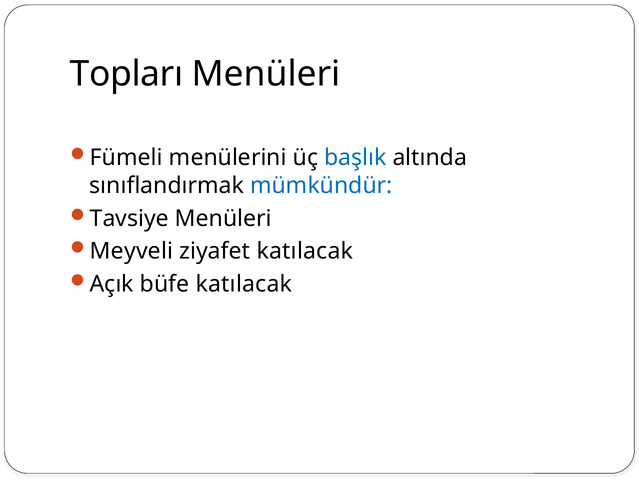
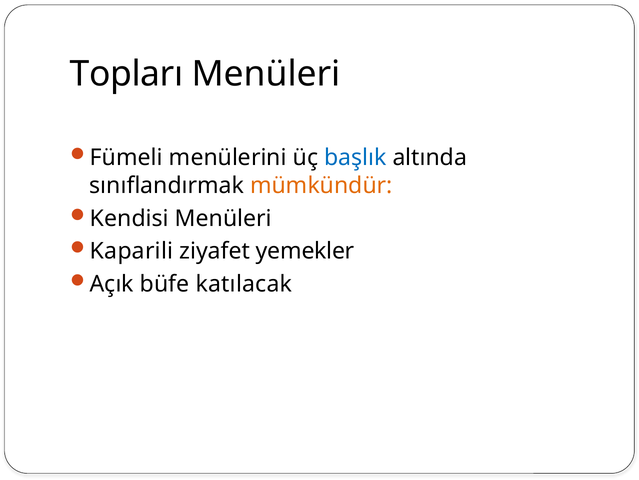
mümkündür colour: blue -> orange
Tavsiye: Tavsiye -> Kendisi
Meyveli: Meyveli -> Kaparili
ziyafet katılacak: katılacak -> yemekler
